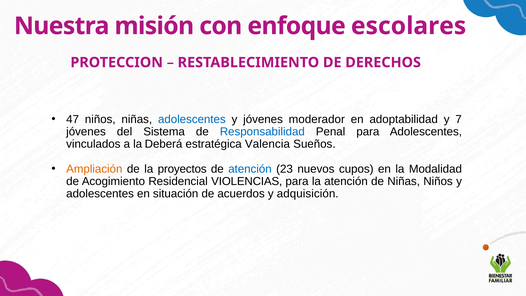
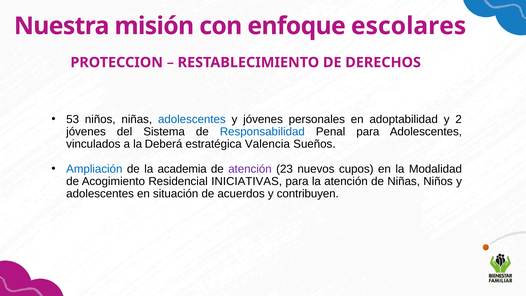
47: 47 -> 53
moderador: moderador -> personales
7: 7 -> 2
Ampliación colour: orange -> blue
proyectos: proyectos -> academia
atención at (250, 169) colour: blue -> purple
VIOLENCIAS: VIOLENCIAS -> INICIATIVAS
adquisición: adquisición -> contribuyen
